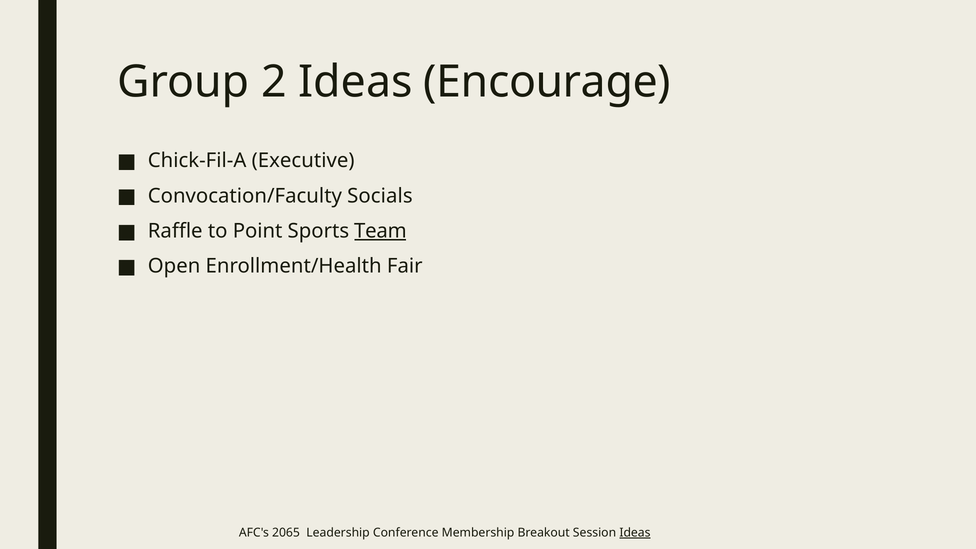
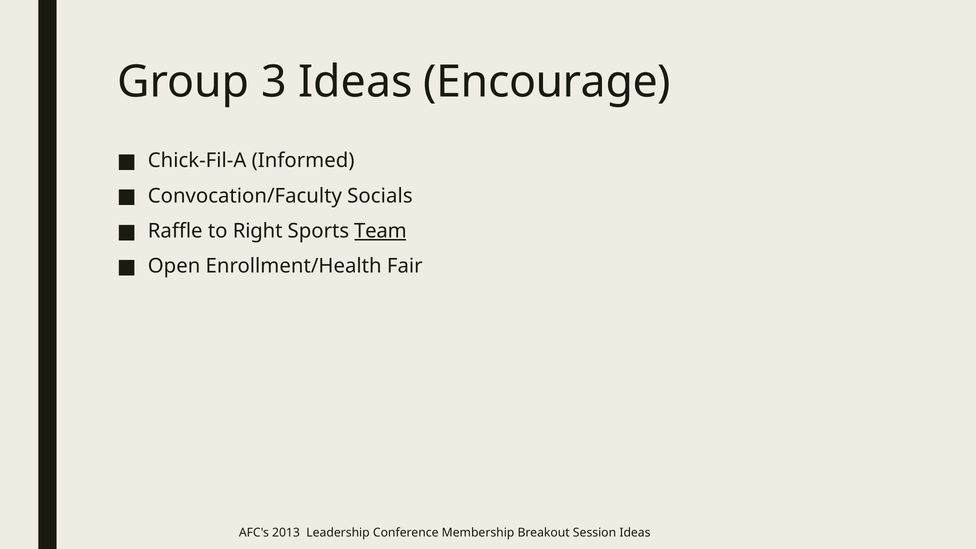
2: 2 -> 3
Executive: Executive -> Informed
Point: Point -> Right
2065: 2065 -> 2013
Ideas at (635, 533) underline: present -> none
